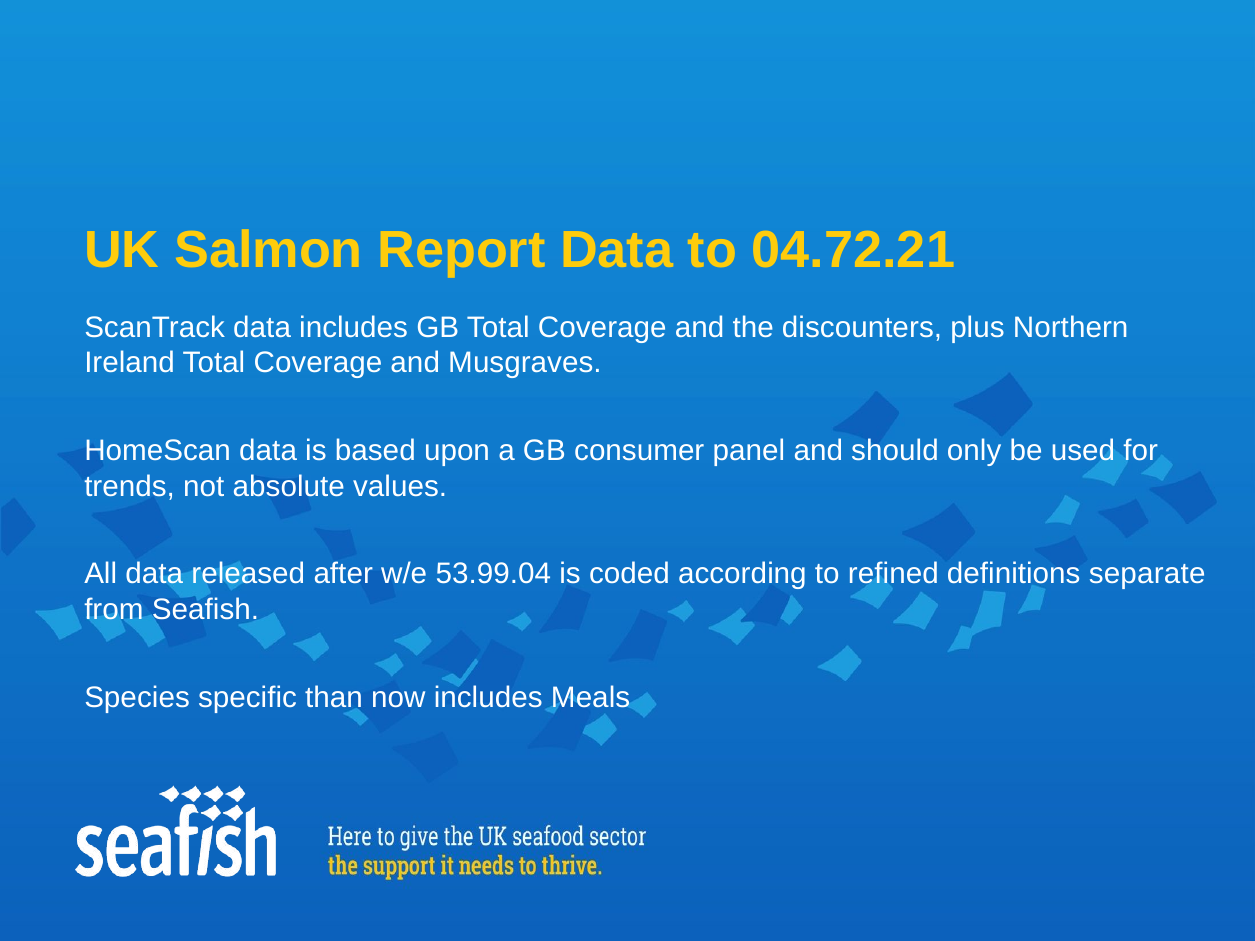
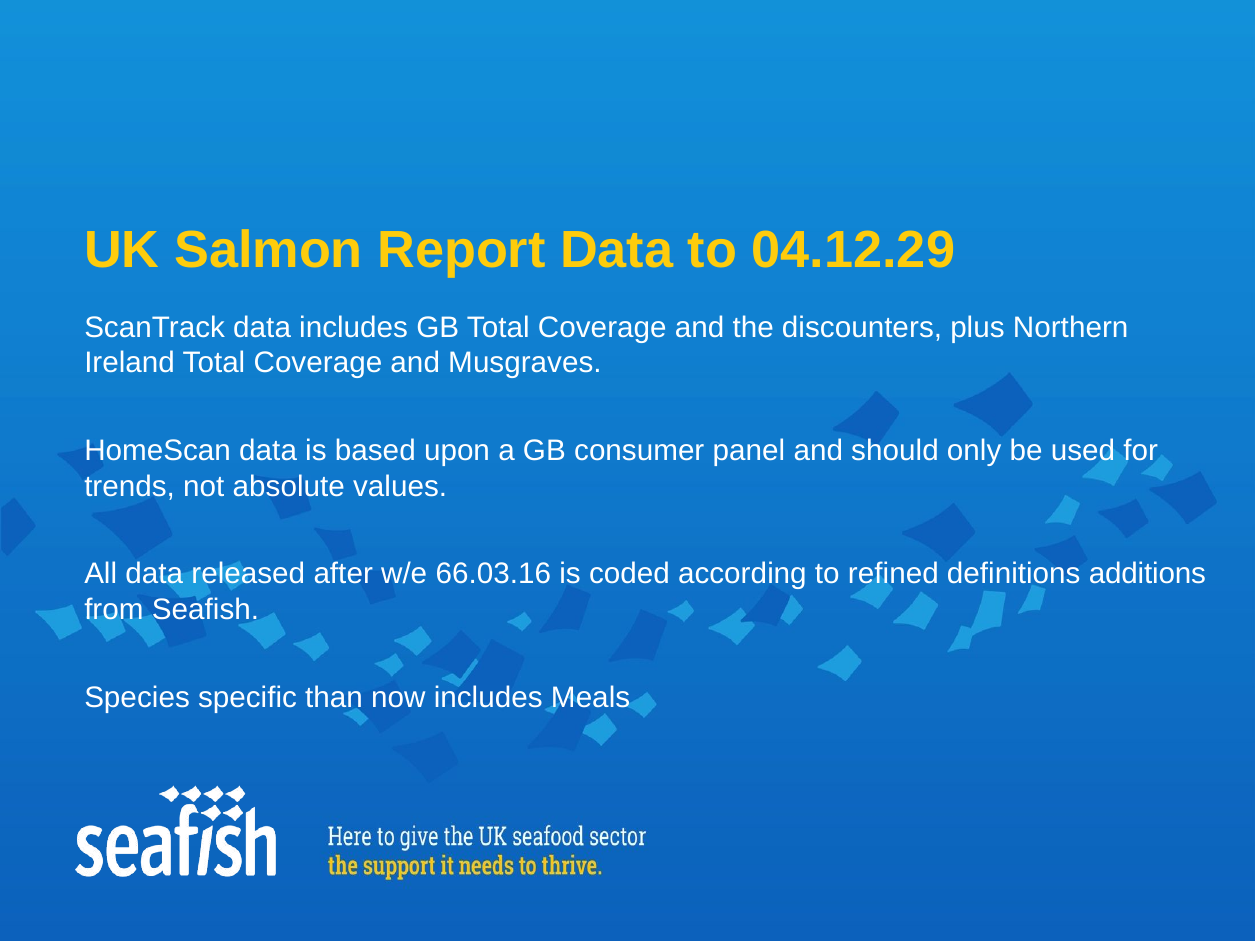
04.72.21: 04.72.21 -> 04.12.29
53.99.04: 53.99.04 -> 66.03.16
separate: separate -> additions
